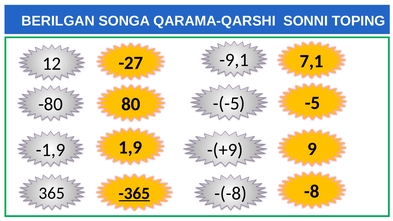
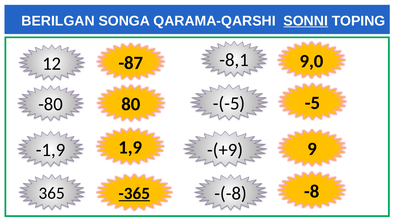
SONNI underline: none -> present
-9,1: -9,1 -> -8,1
7,1: 7,1 -> 9,0
-27: -27 -> -87
